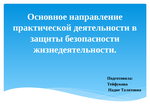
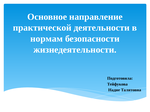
защиты: защиты -> нормам
